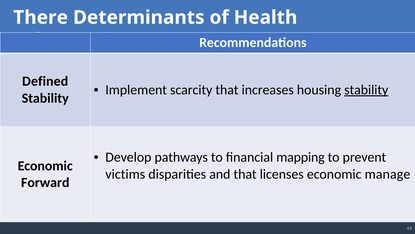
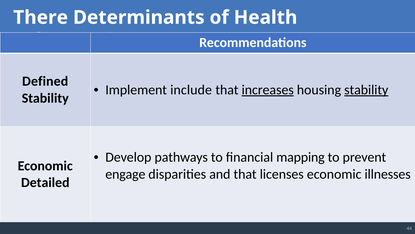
scarcity: scarcity -> include
increases underline: none -> present
victims: victims -> engage
manage: manage -> illnesses
Forward: Forward -> Detailed
